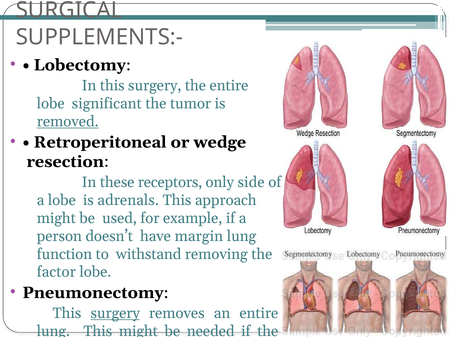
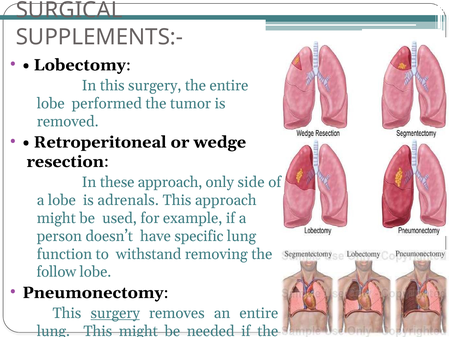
significant: significant -> performed
removed underline: present -> none
these receptors: receptors -> approach
margin: margin -> specific
factor: factor -> follow
